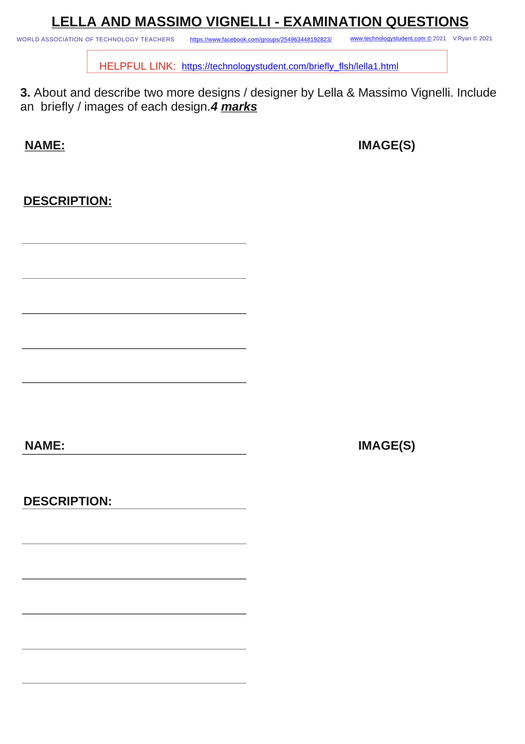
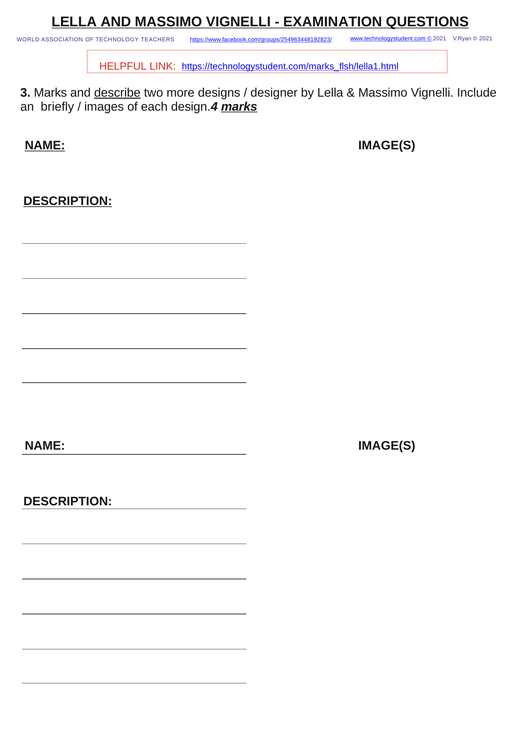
https://technologystudent.com/brieﬂy_ﬂsh/lella1.html: https://technologystudent.com/brieﬂy_ﬂsh/lella1.html -> https://technologystudent.com/marks_ﬂsh/lella1.html
3 About: About -> Marks
describe underline: none -> present
